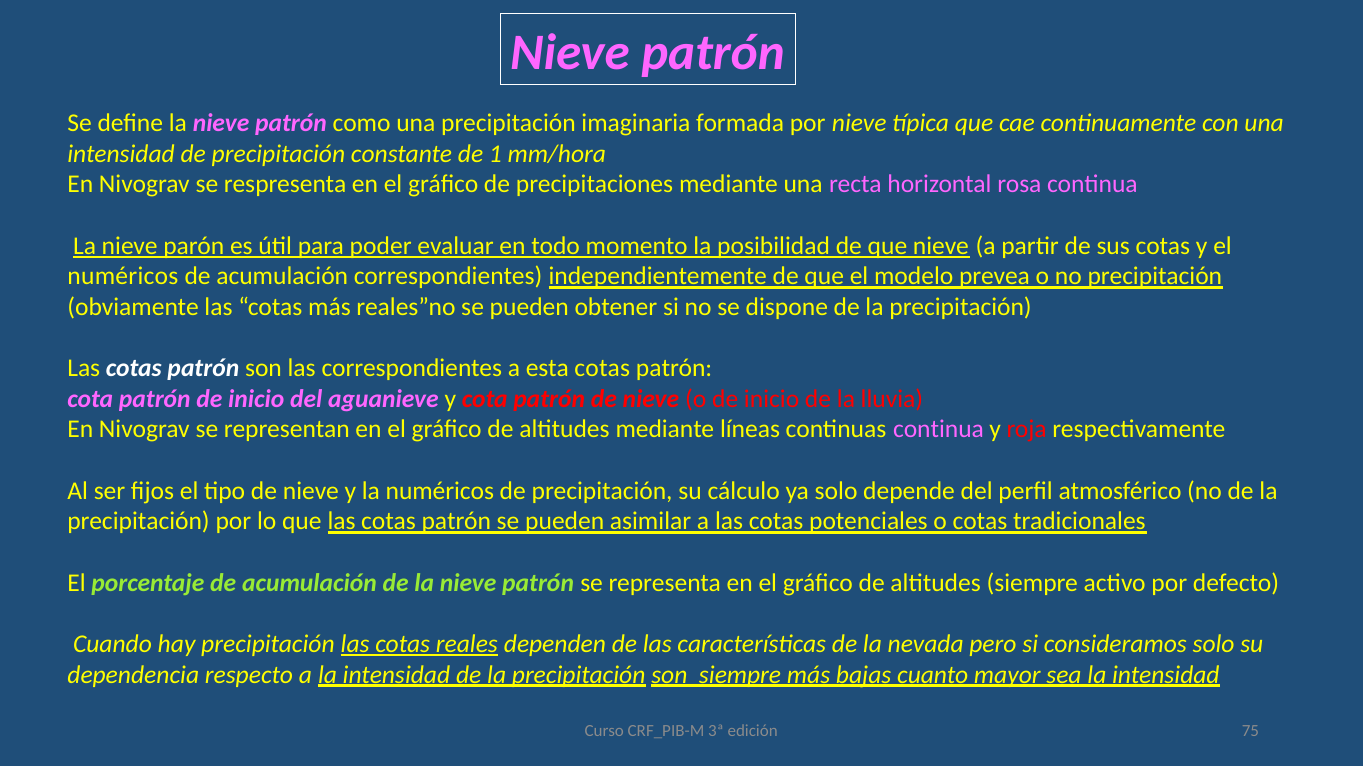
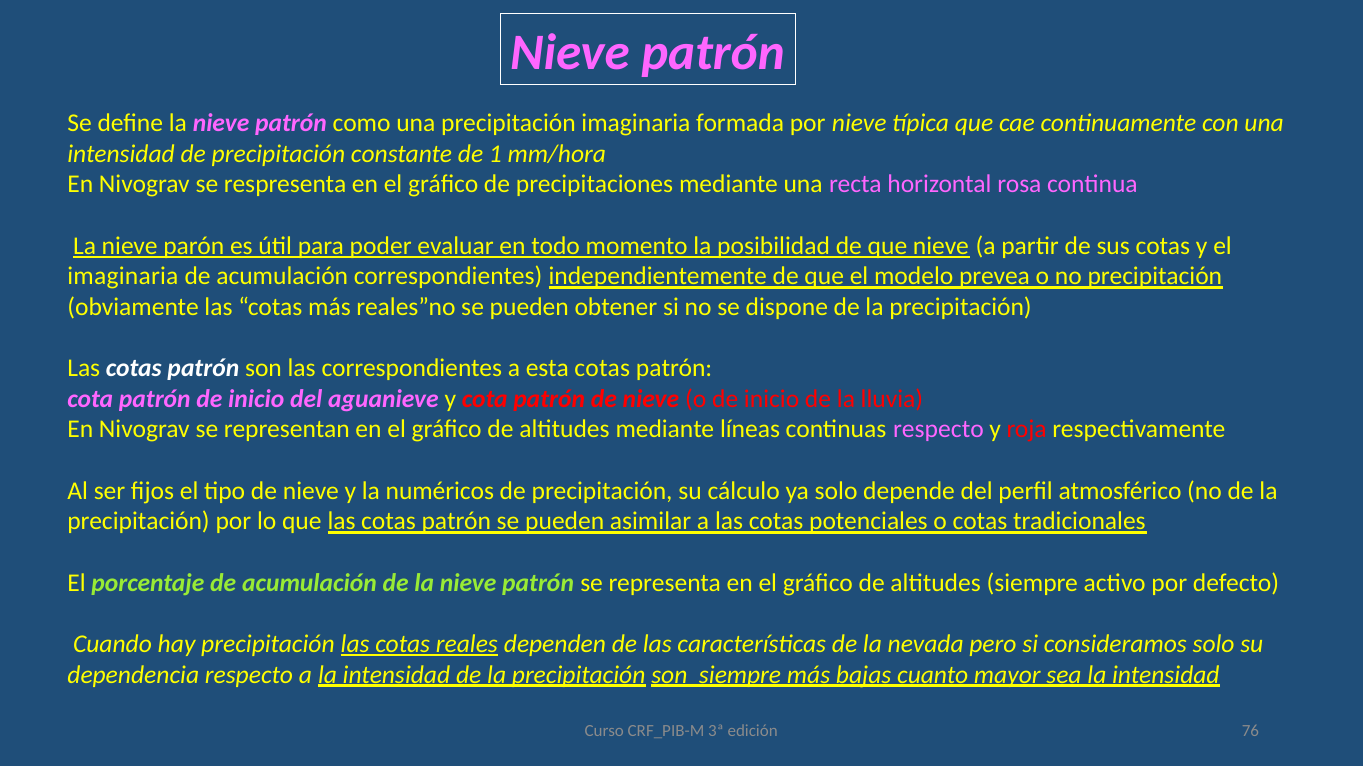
numéricos at (123, 277): numéricos -> imaginaria
continuas continua: continua -> respecto
75: 75 -> 76
